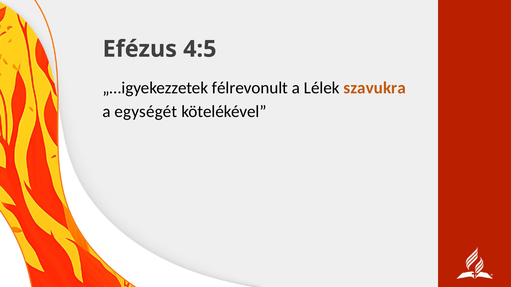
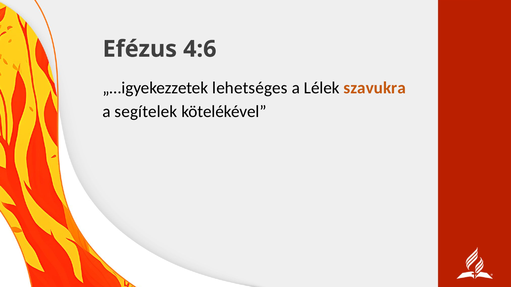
4:5: 4:5 -> 4:6
félrevonult: félrevonult -> lehetséges
egységét: egységét -> segítelek
